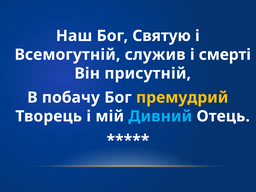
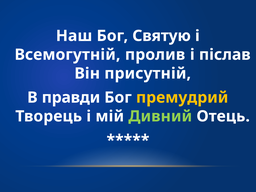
служив: служив -> пролив
смерті: смерті -> післав
побачу: побачу -> правди
Дивний colour: light blue -> light green
